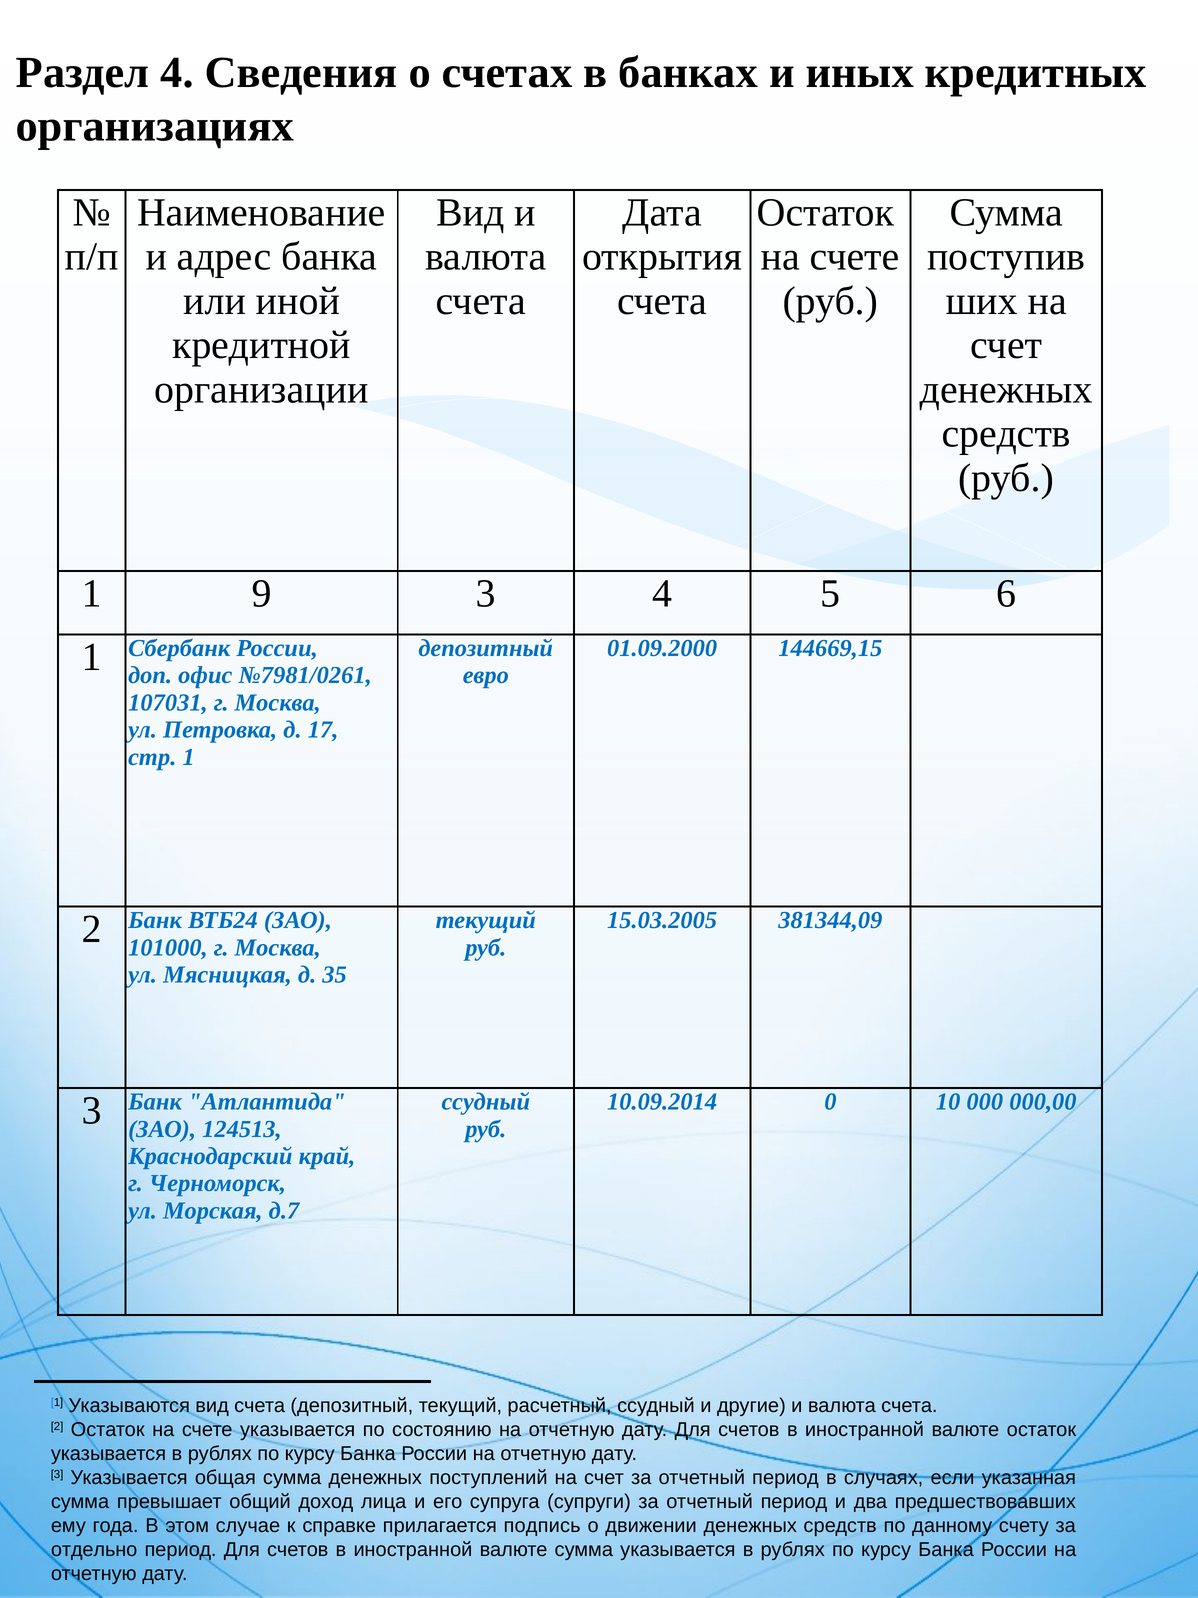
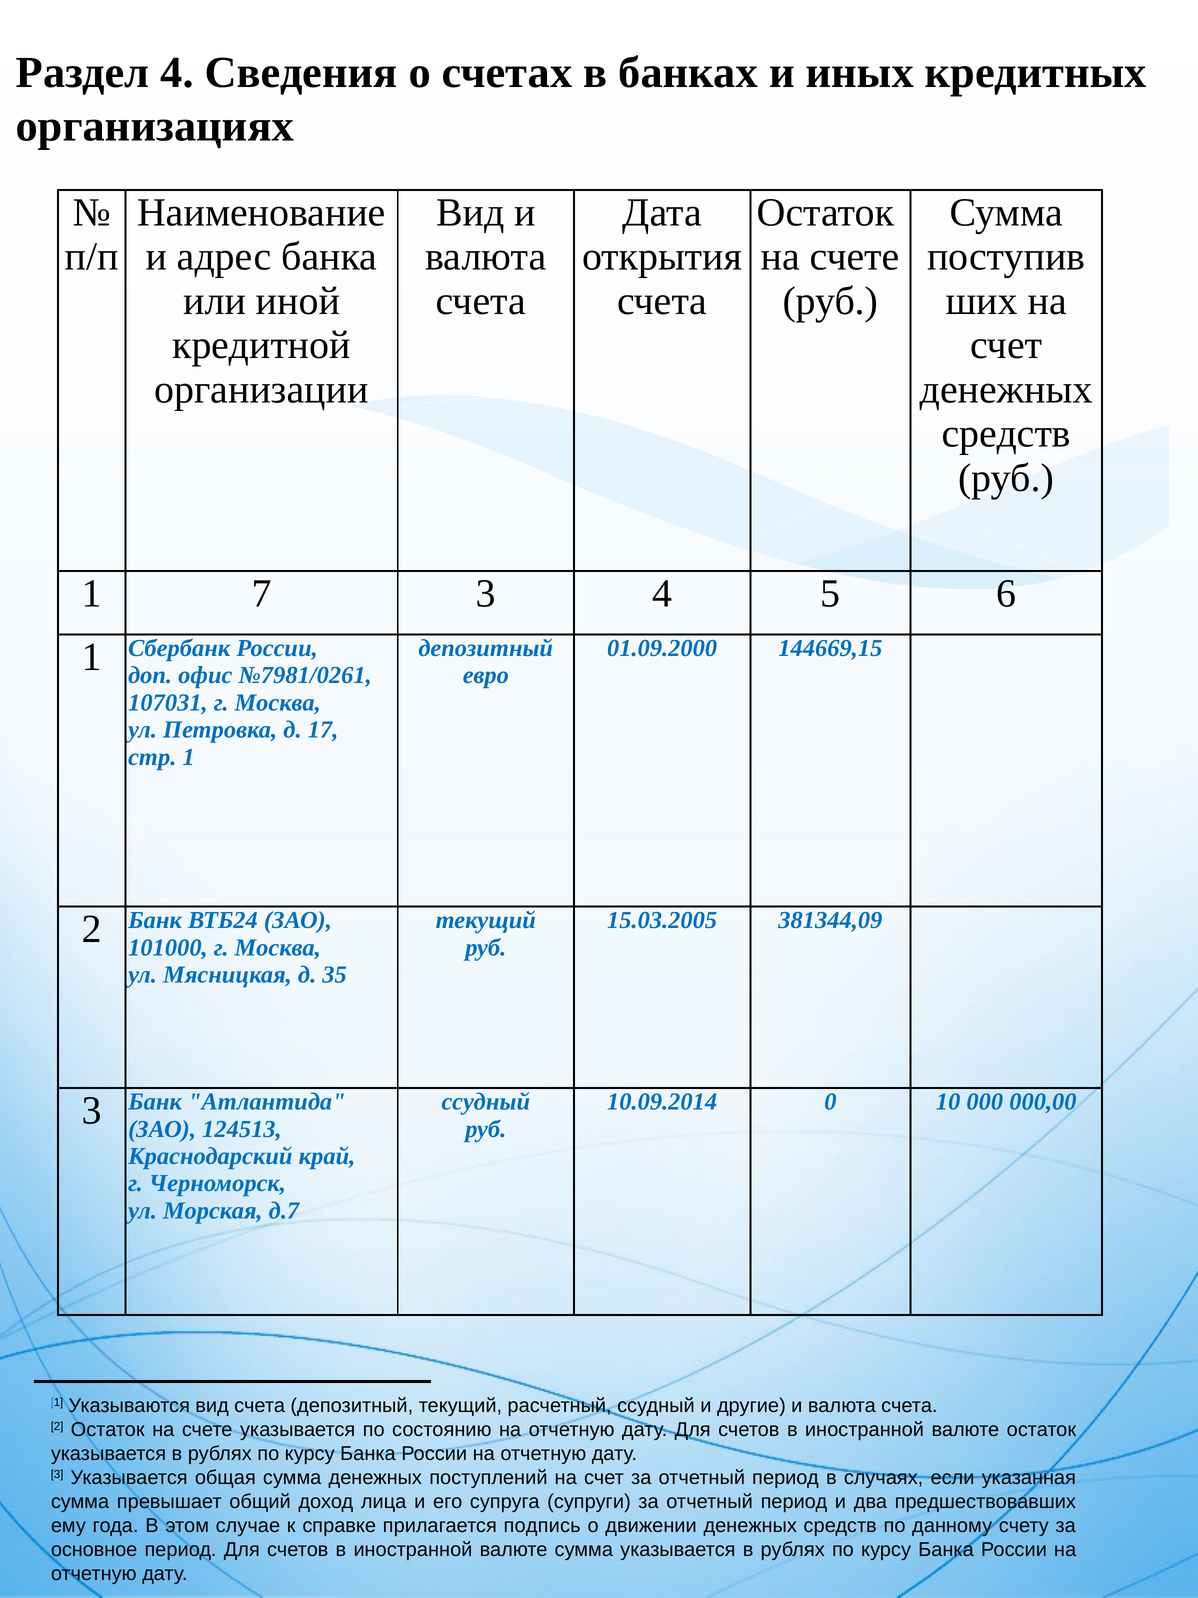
9: 9 -> 7
отдельно: отдельно -> основное
